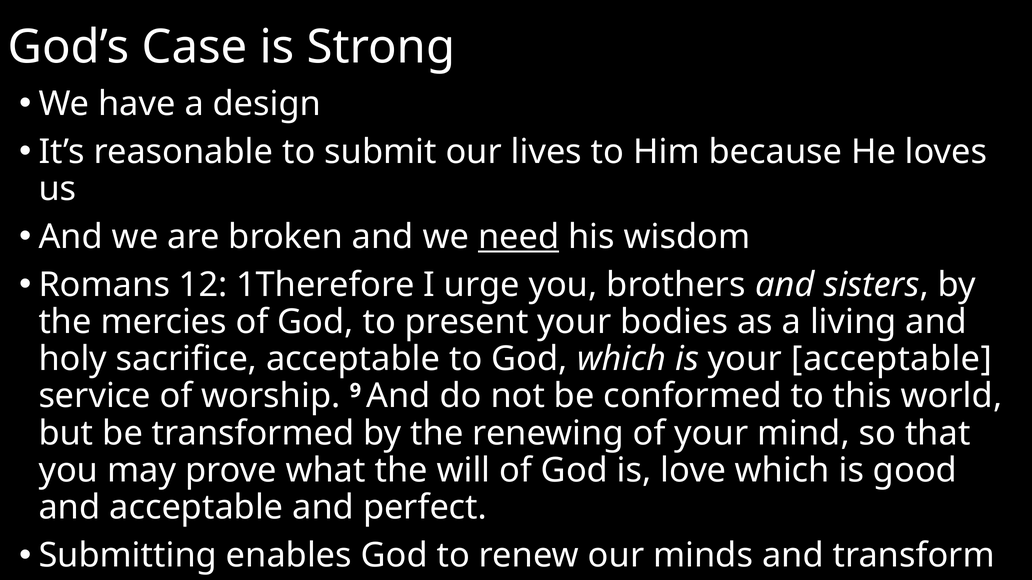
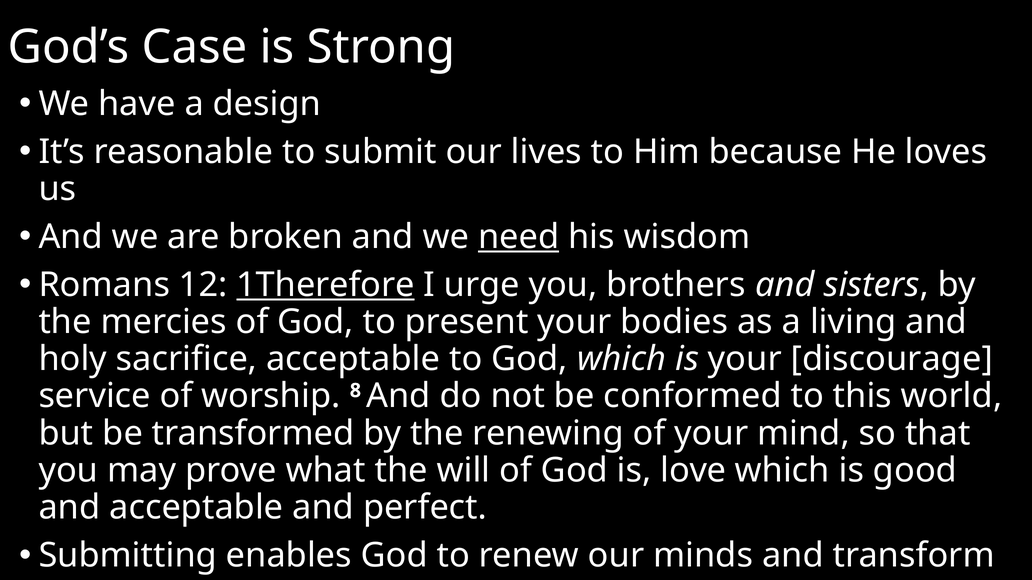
1Therefore underline: none -> present
your acceptable: acceptable -> discourage
9: 9 -> 8
